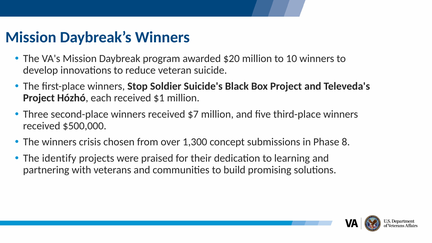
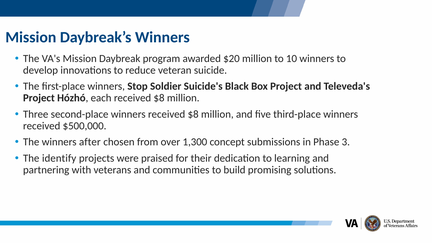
each received $1: $1 -> $8
winners received $7: $7 -> $8
crisis: crisis -> after
8: 8 -> 3
